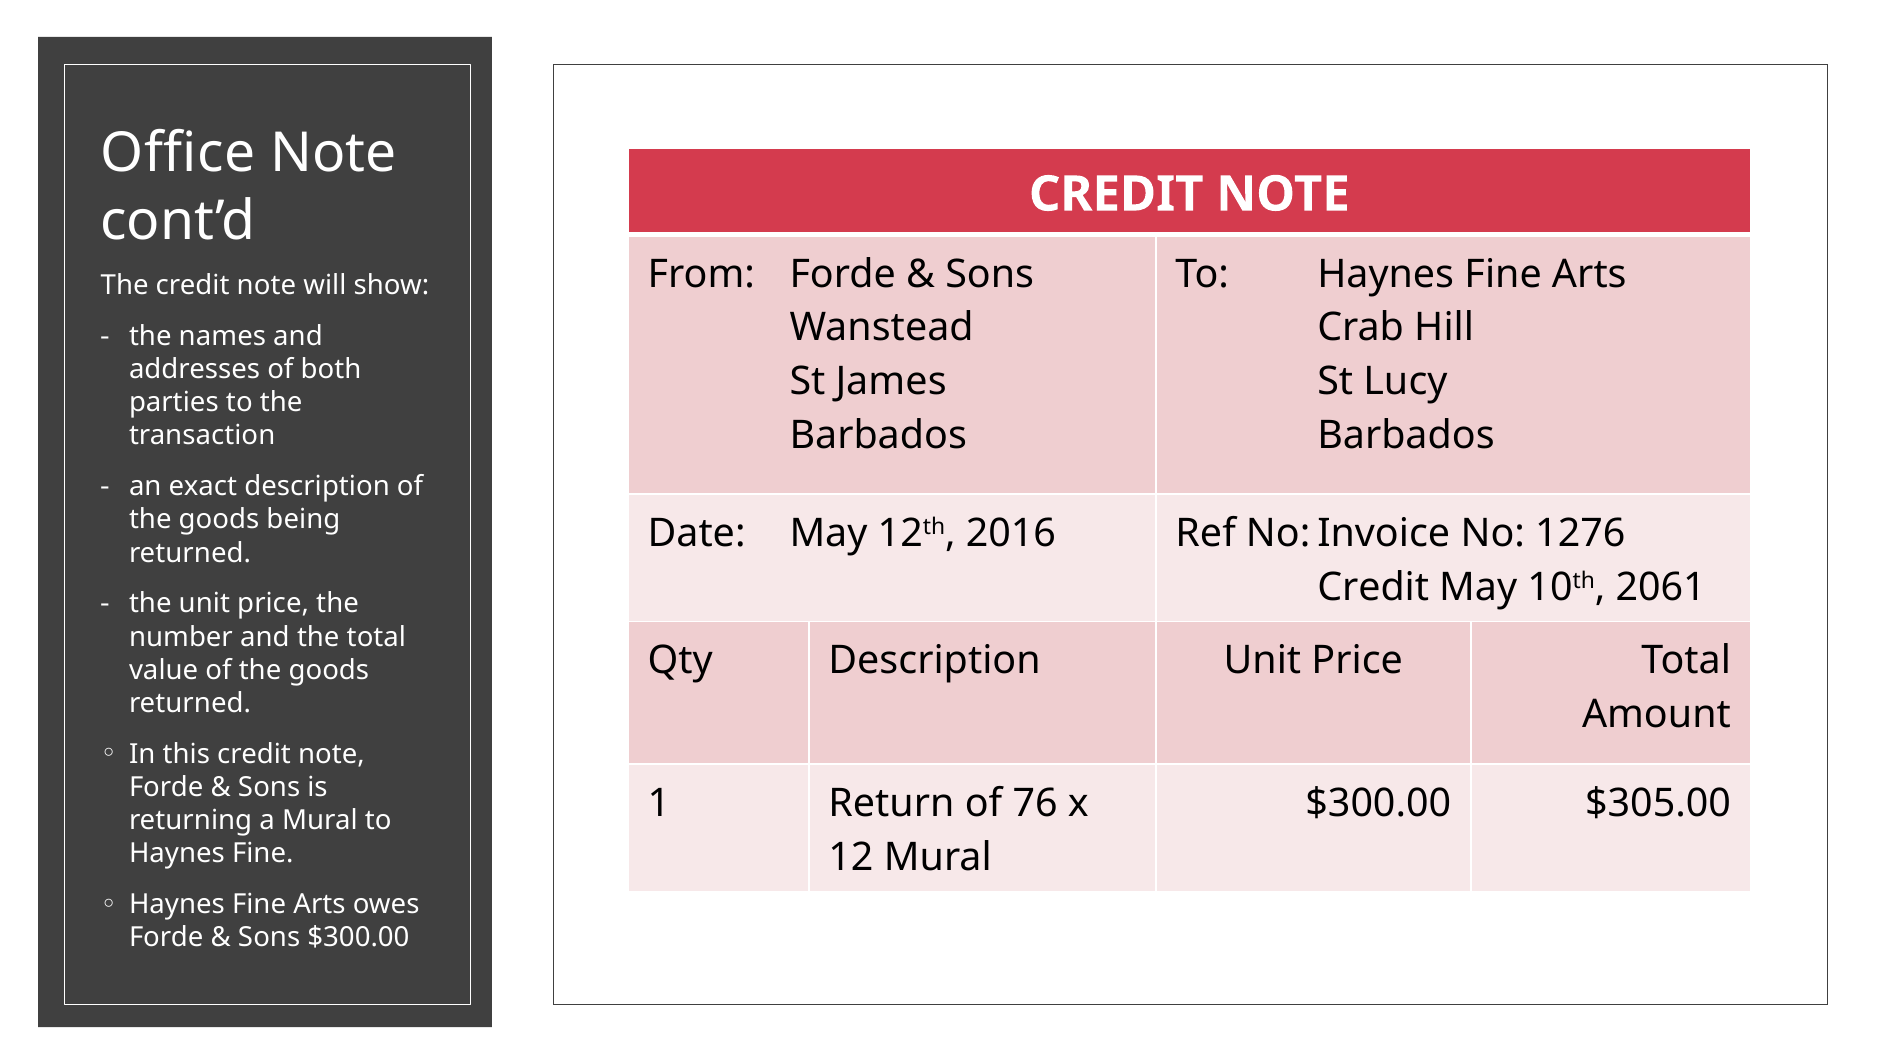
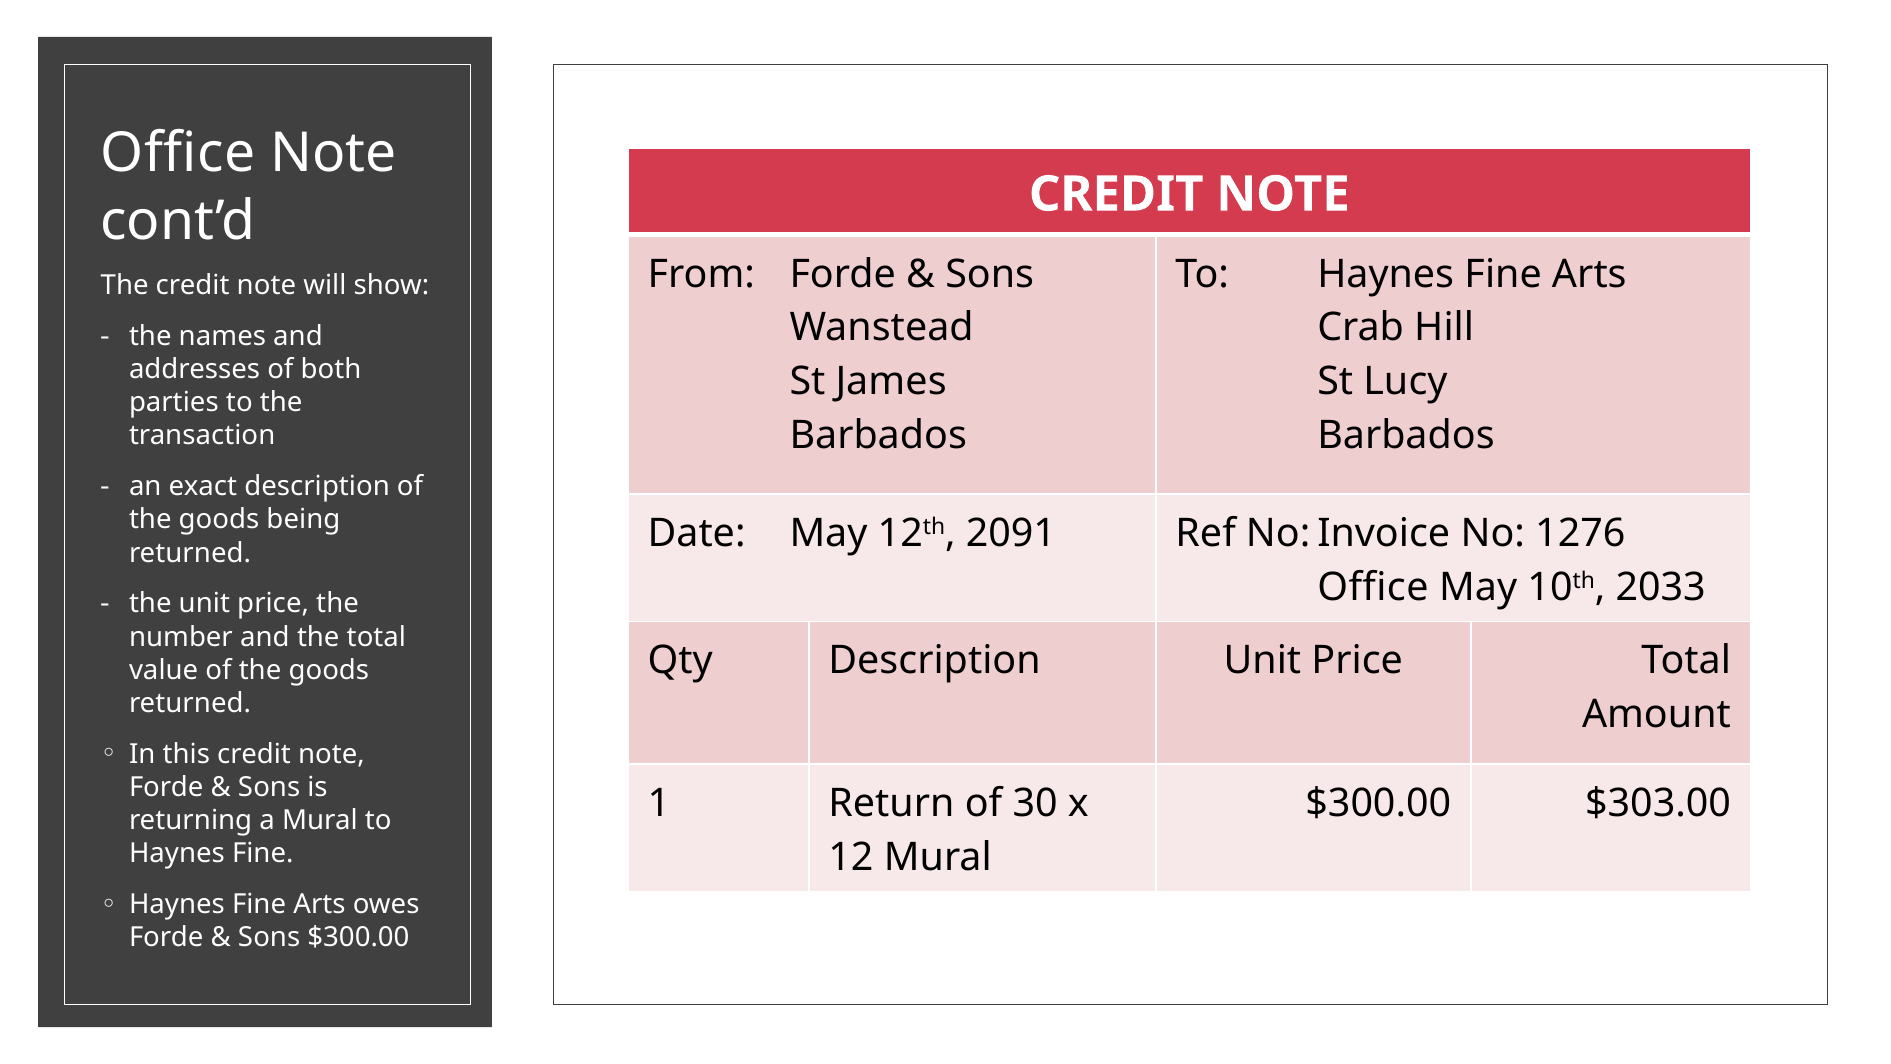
2016: 2016 -> 2091
Credit at (1373, 587): Credit -> Office
2061: 2061 -> 2033
76: 76 -> 30
$305.00: $305.00 -> $303.00
